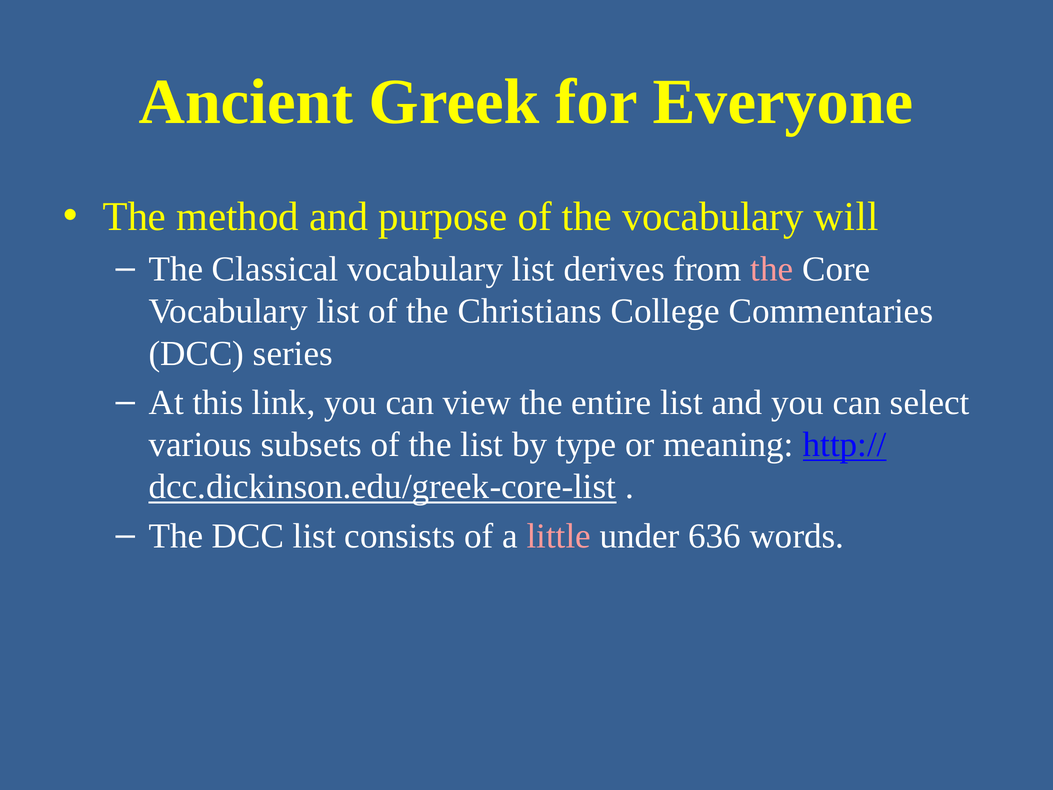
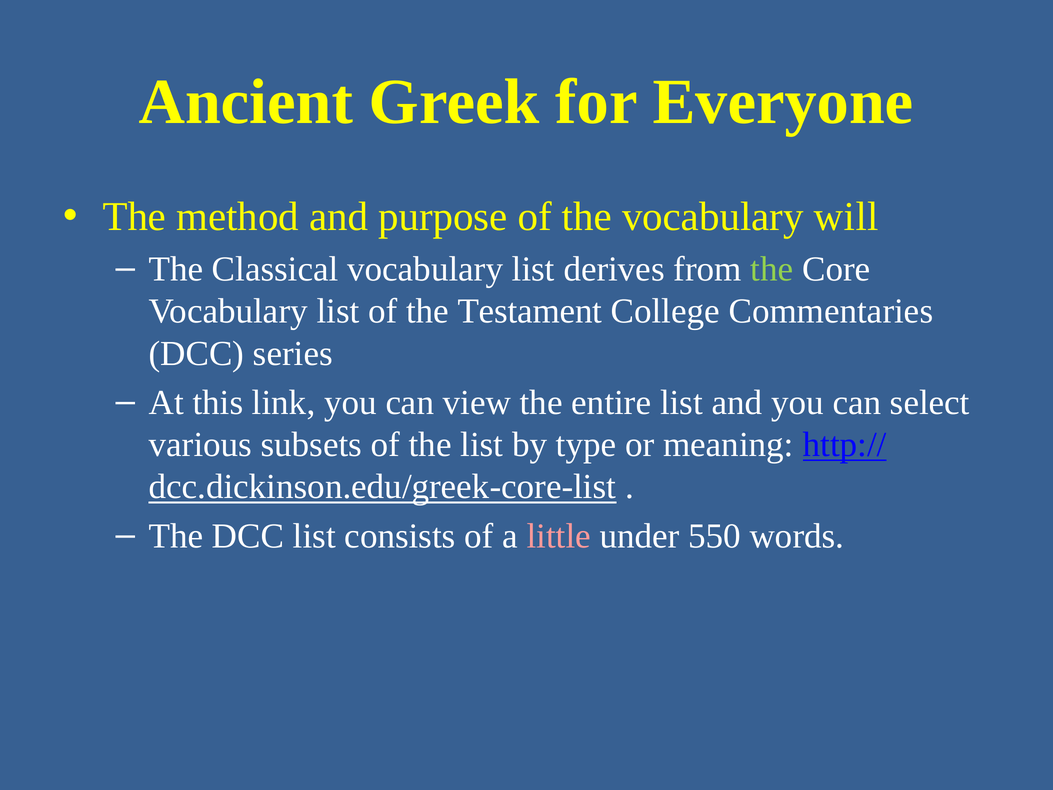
the at (772, 269) colour: pink -> light green
Christians: Christians -> Testament
636: 636 -> 550
